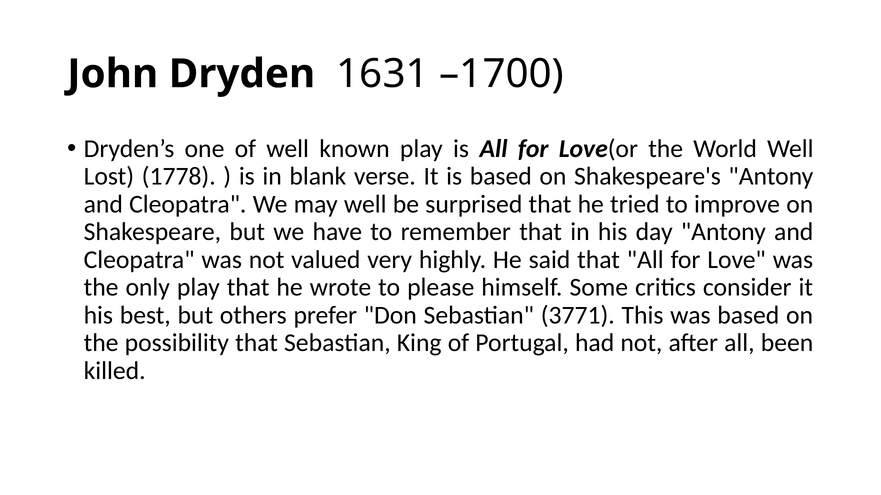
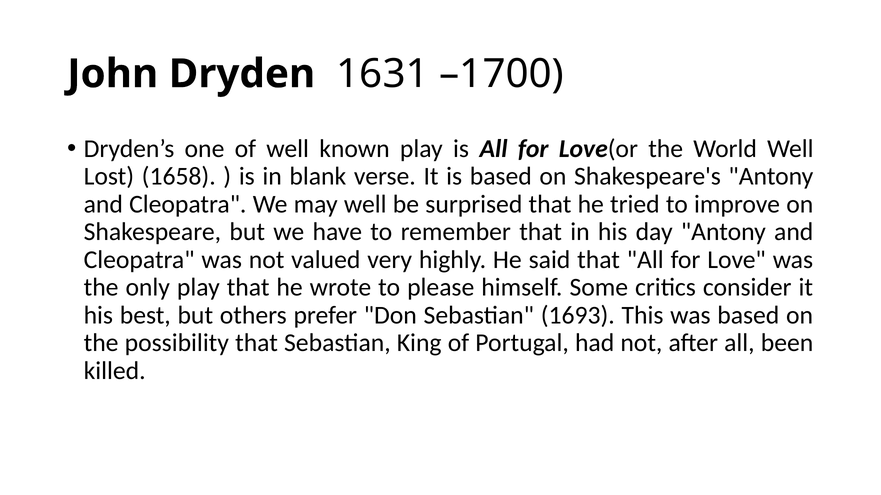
1778: 1778 -> 1658
3771: 3771 -> 1693
